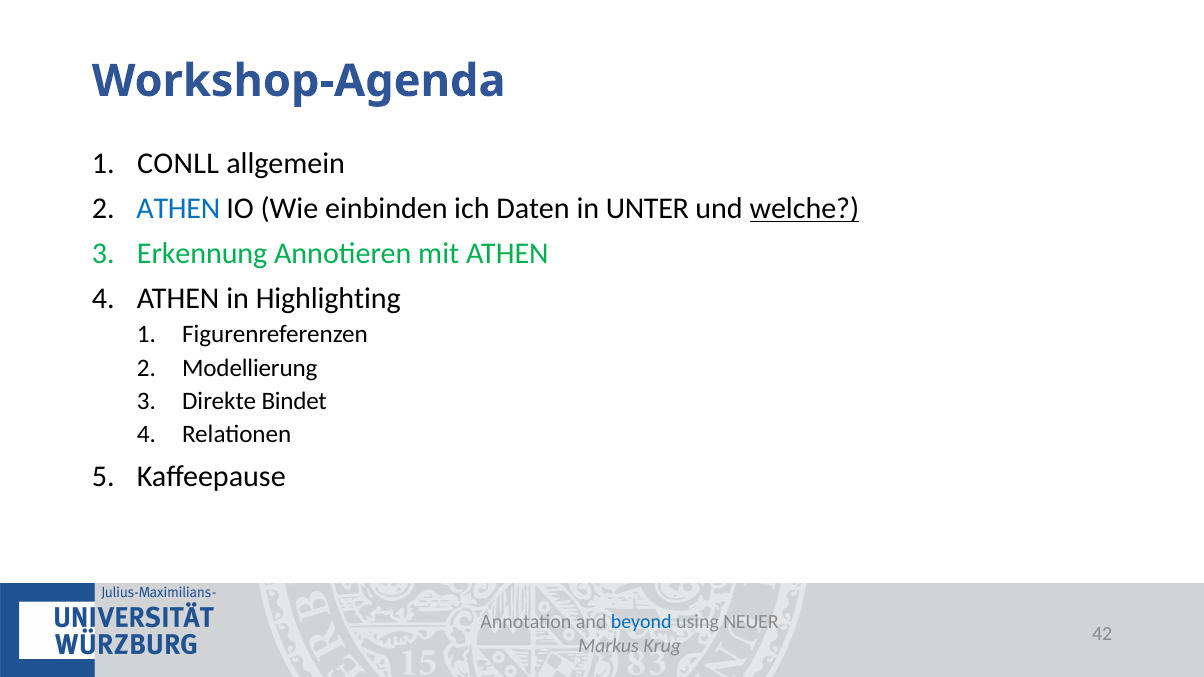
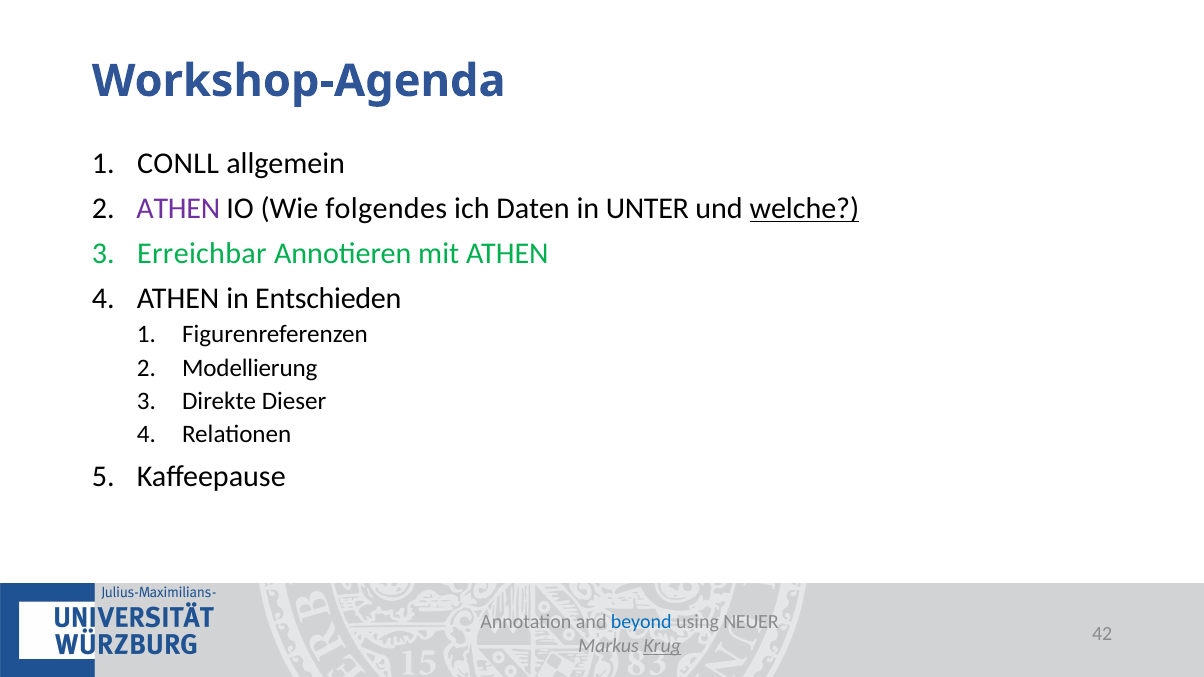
ATHEN at (178, 209) colour: blue -> purple
einbinden: einbinden -> folgendes
Erkennung: Erkennung -> Erreichbar
Highlighting: Highlighting -> Entschieden
Bindet: Bindet -> Dieser
Krug underline: none -> present
